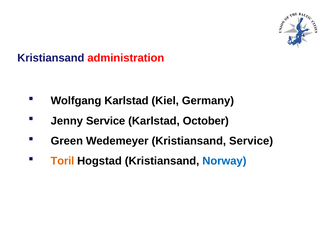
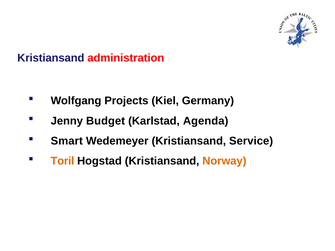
Wolfgang Karlstad: Karlstad -> Projects
Jenny Service: Service -> Budget
October: October -> Agenda
Green: Green -> Smart
Norway colour: blue -> orange
